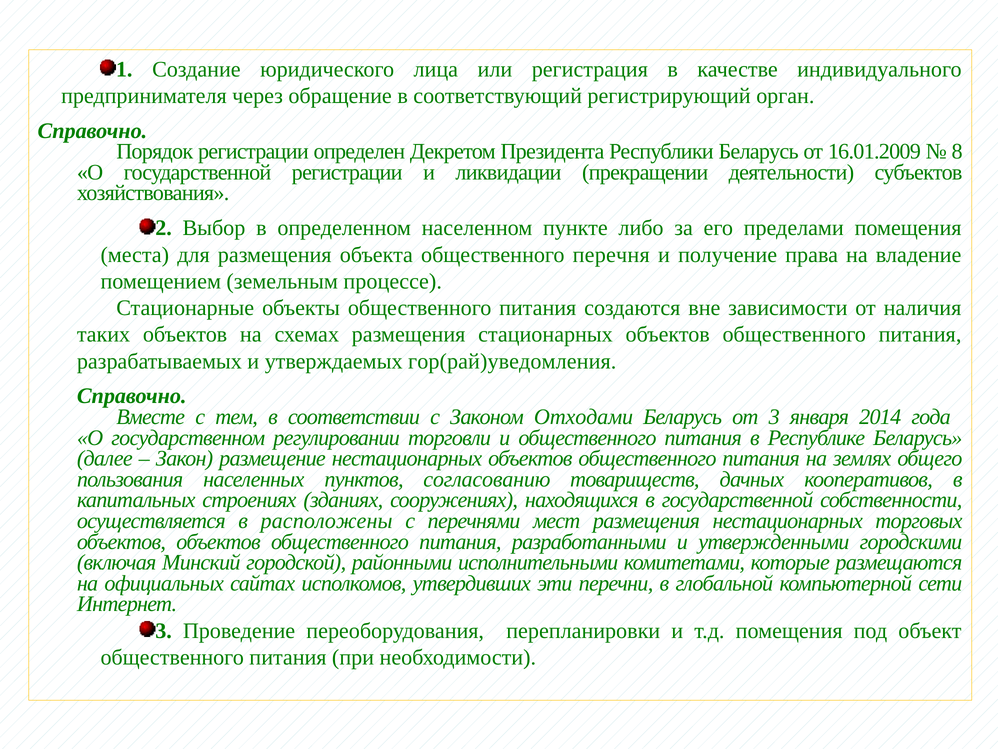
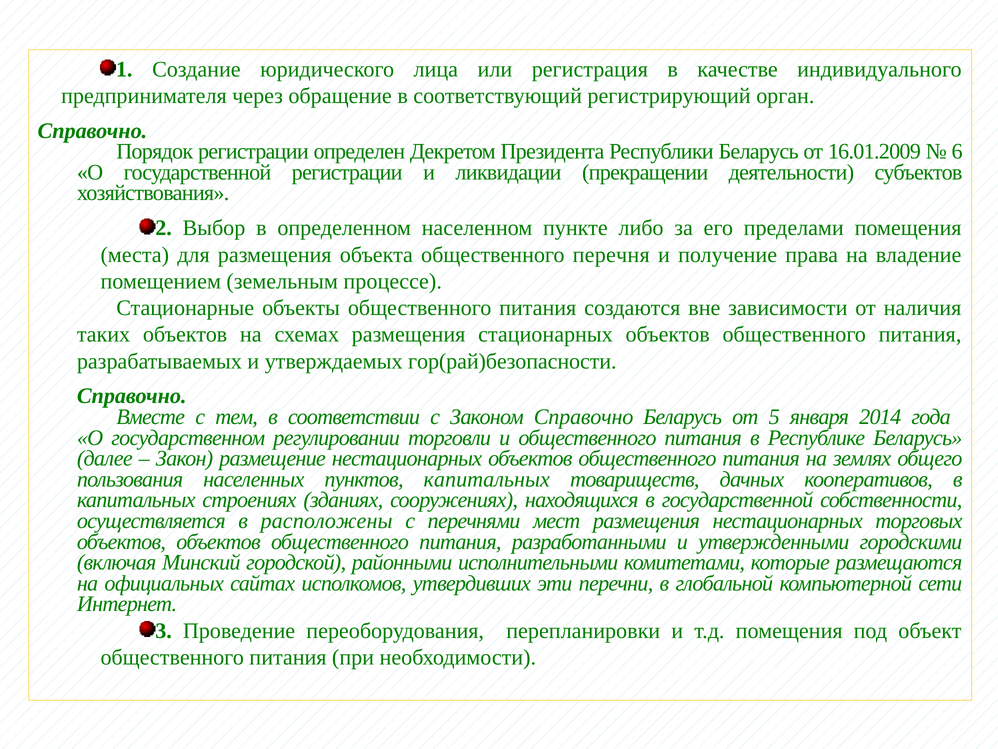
8: 8 -> 6
гор(рай)уведомления: гор(рай)уведомления -> гор(рай)безопасности
Законом Отходами: Отходами -> Справочно
от 3: 3 -> 5
пунктов согласованию: согласованию -> капитальных
